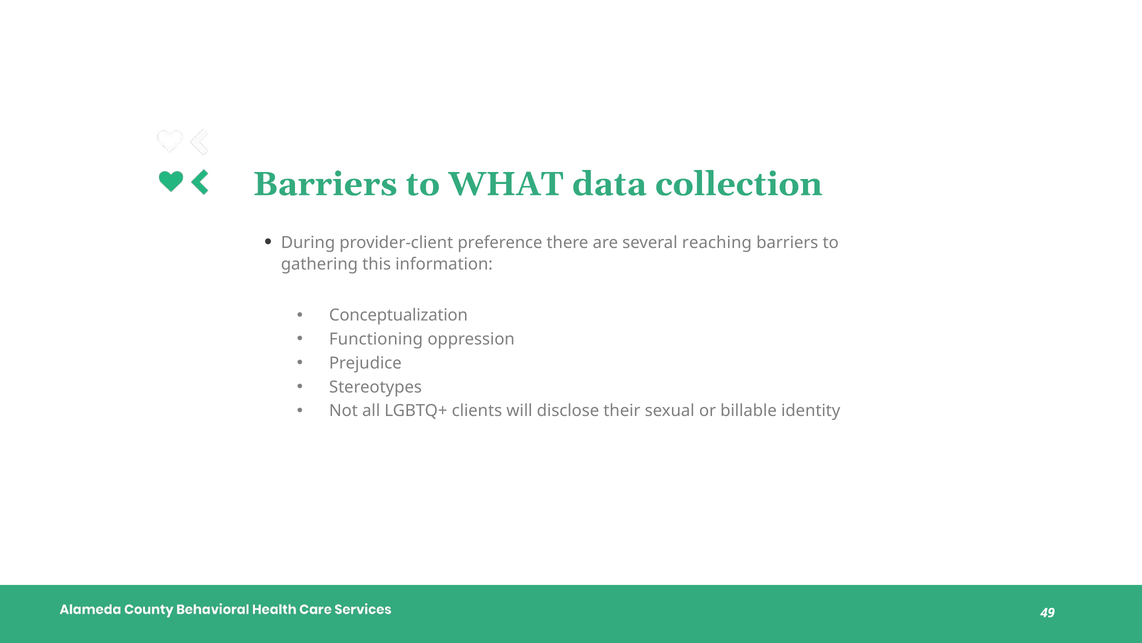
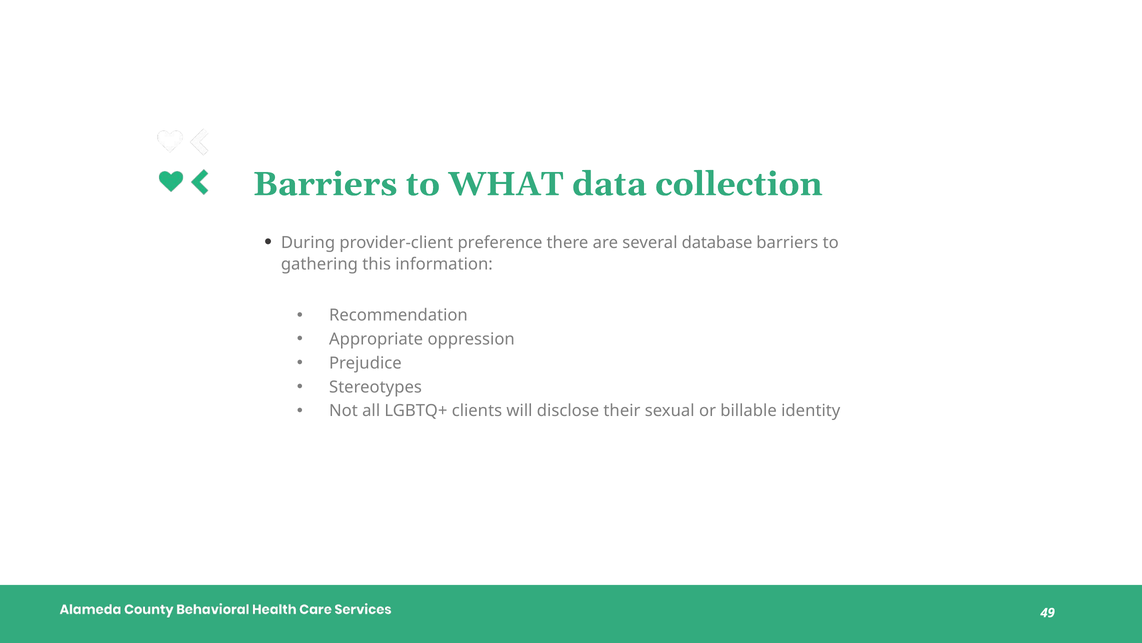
reaching: reaching -> database
Conceptualization: Conceptualization -> Recommendation
Functioning: Functioning -> Appropriate
